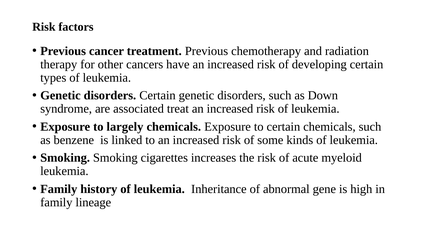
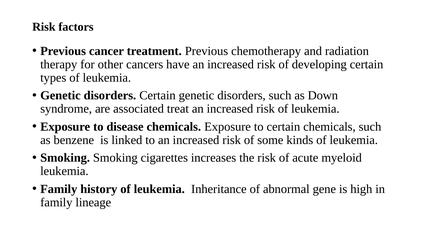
largely: largely -> disease
